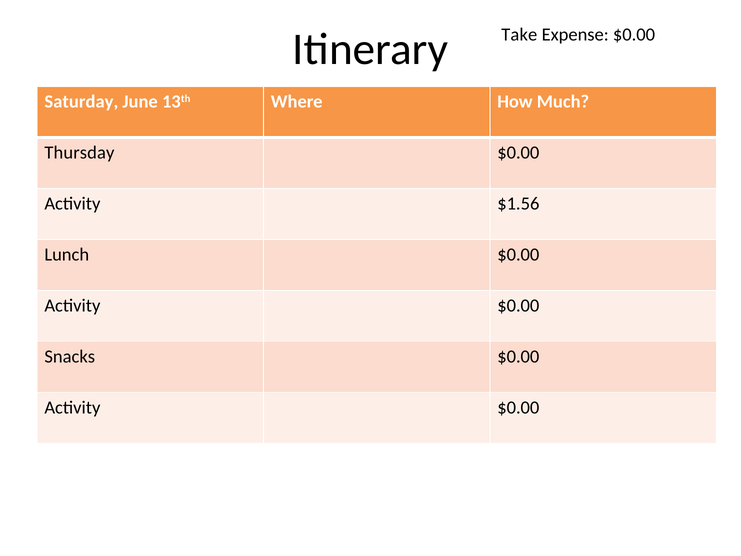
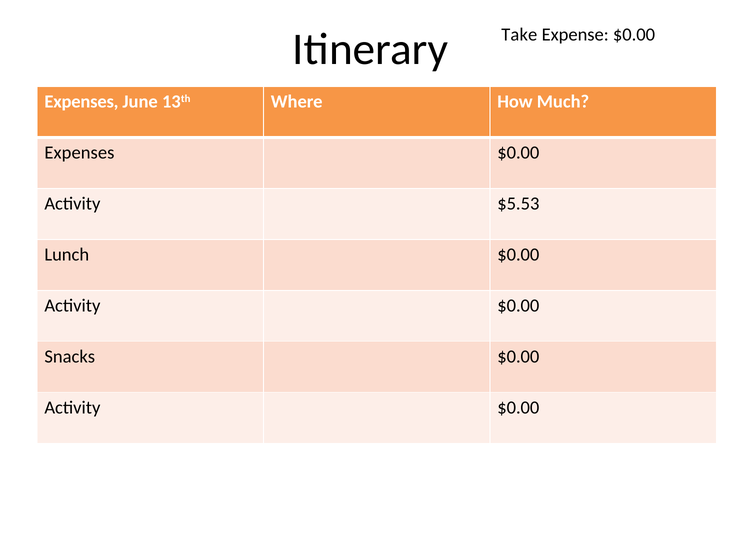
Saturday at (81, 102): Saturday -> Expenses
Thursday at (79, 153): Thursday -> Expenses
$1.56: $1.56 -> $5.53
